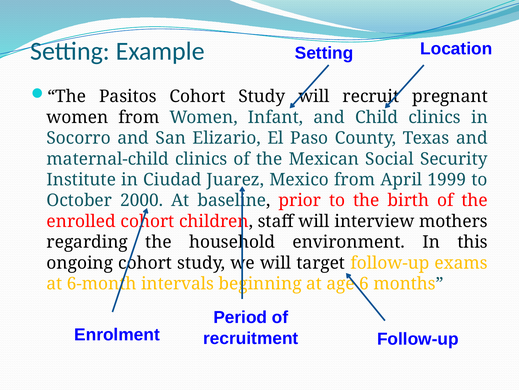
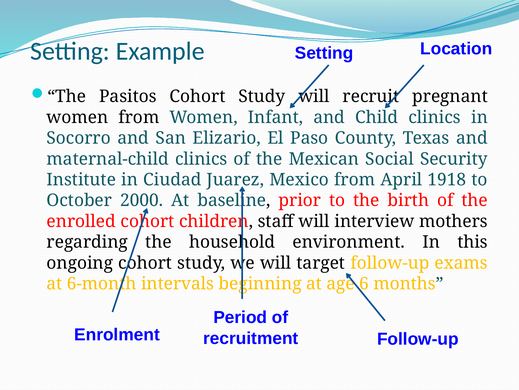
1999: 1999 -> 1918
